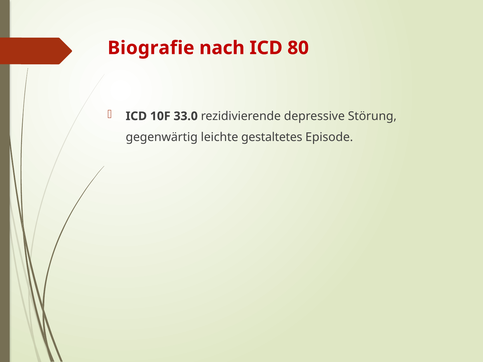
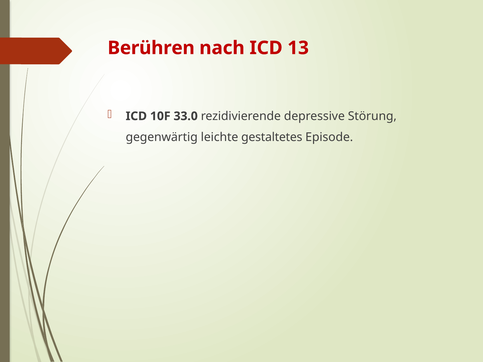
Biografie: Biografie -> Berühren
80: 80 -> 13
